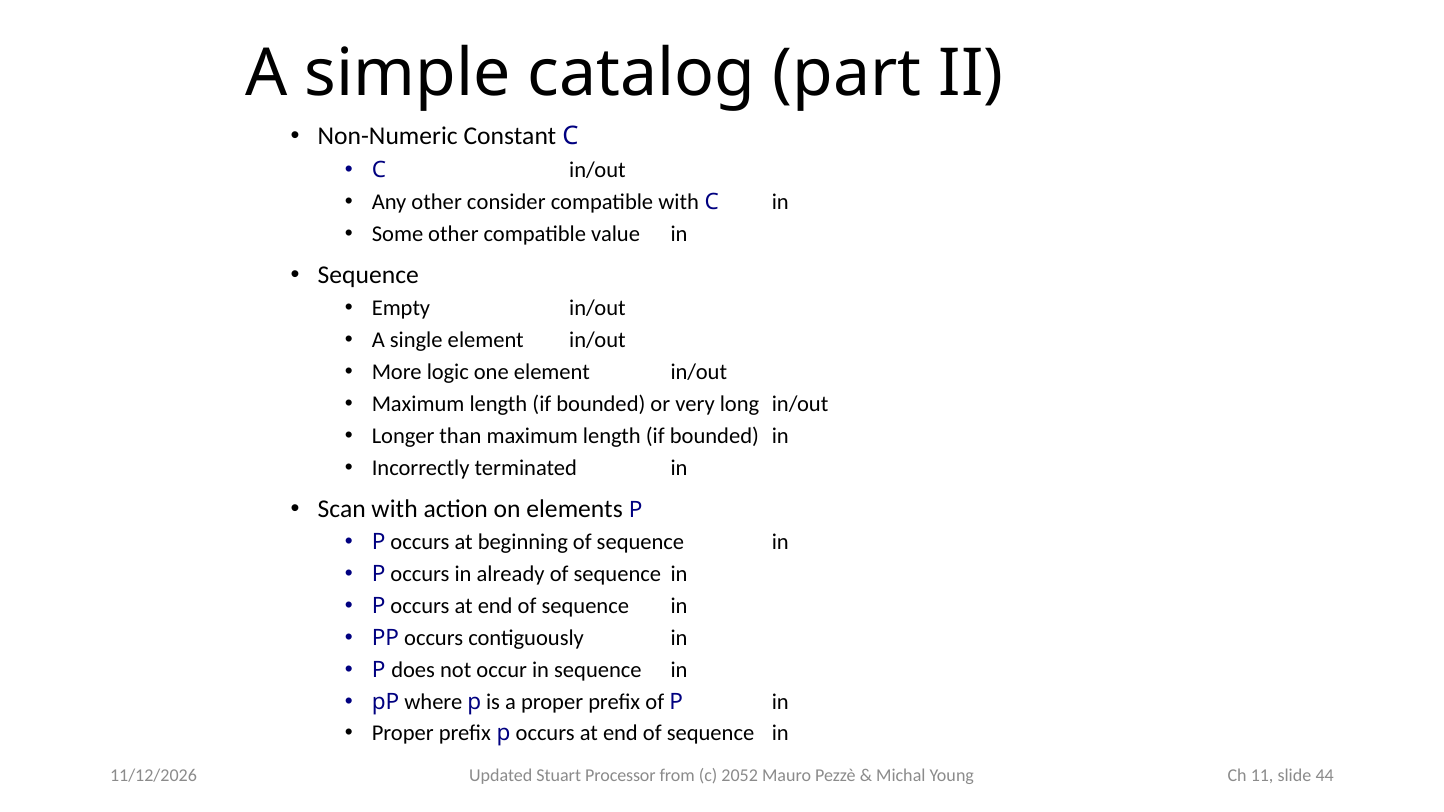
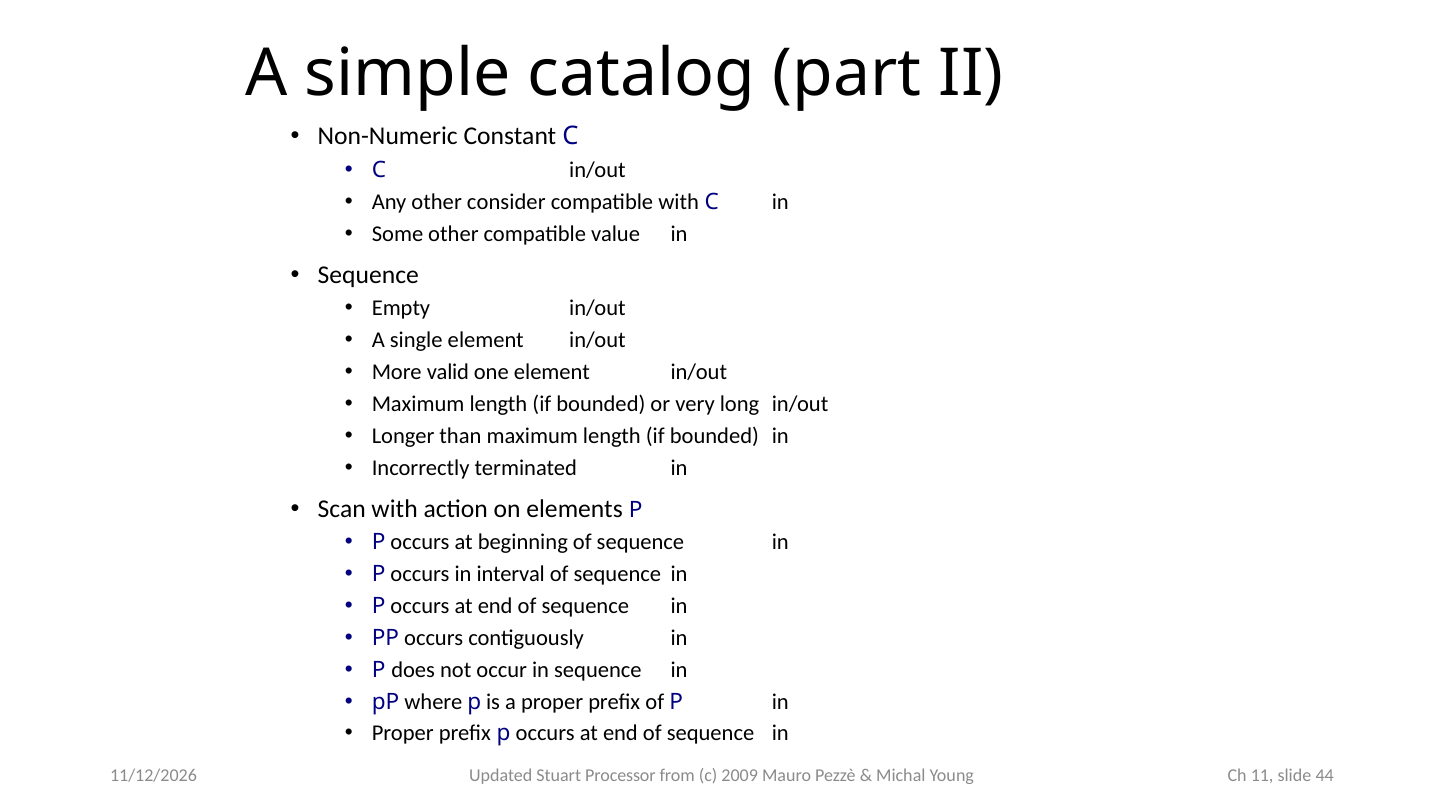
logic: logic -> valid
already: already -> interval
2052: 2052 -> 2009
